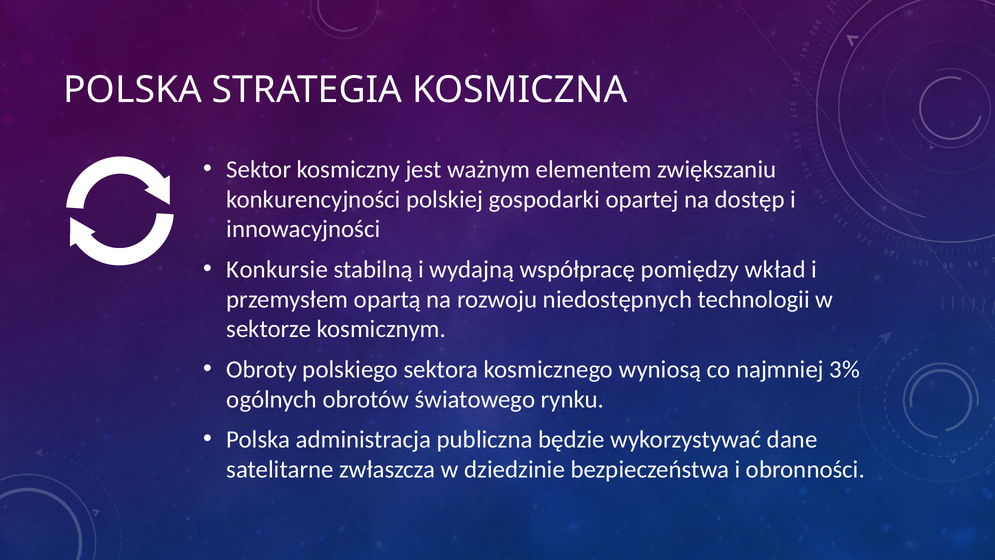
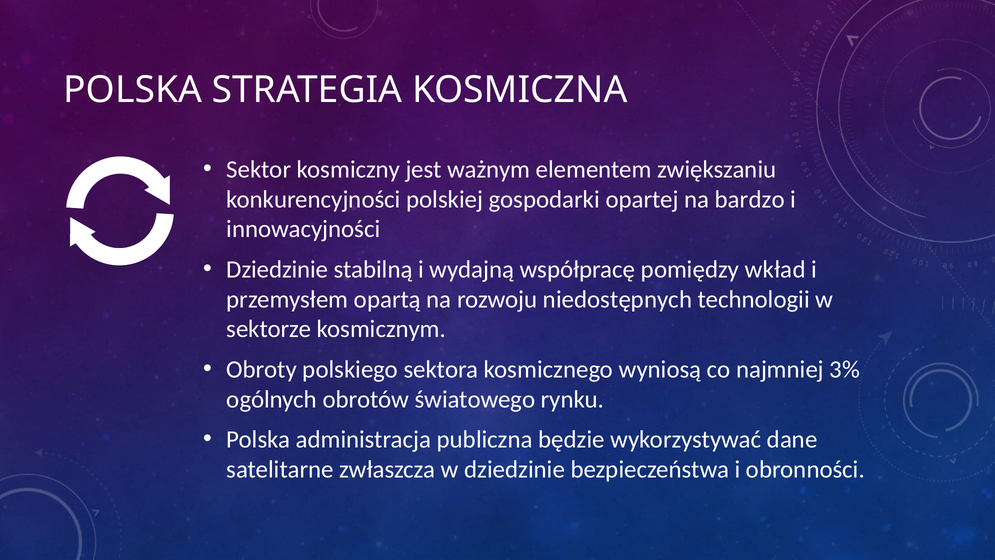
dostęp: dostęp -> bardzo
Konkursie at (277, 269): Konkursie -> Dziedzinie
